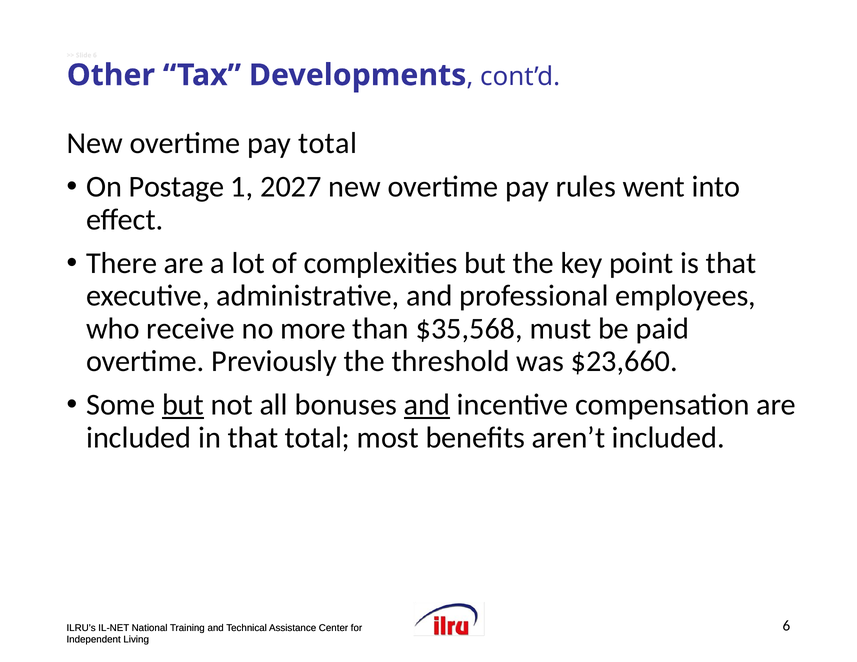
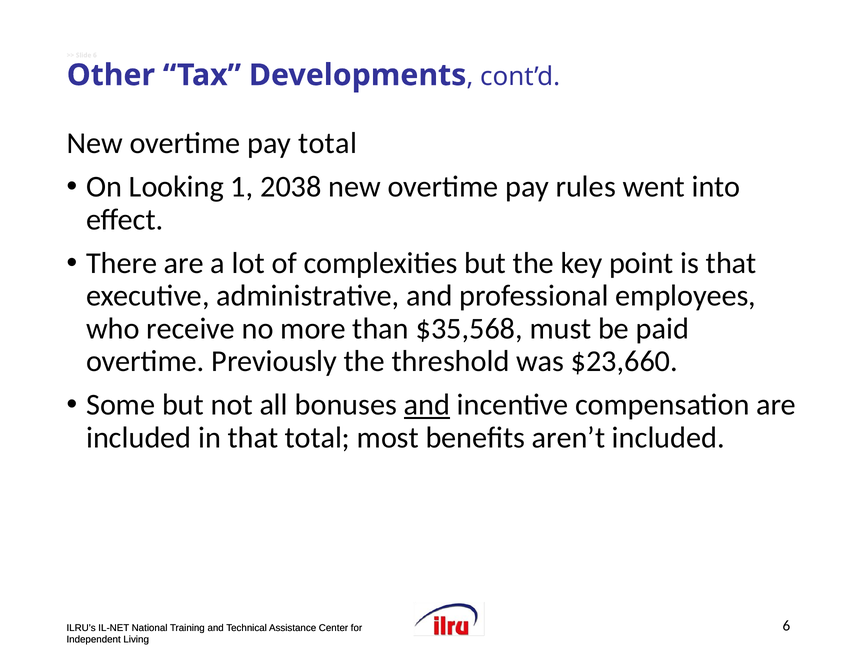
Postage: Postage -> Looking
2027: 2027 -> 2038
but at (183, 405) underline: present -> none
